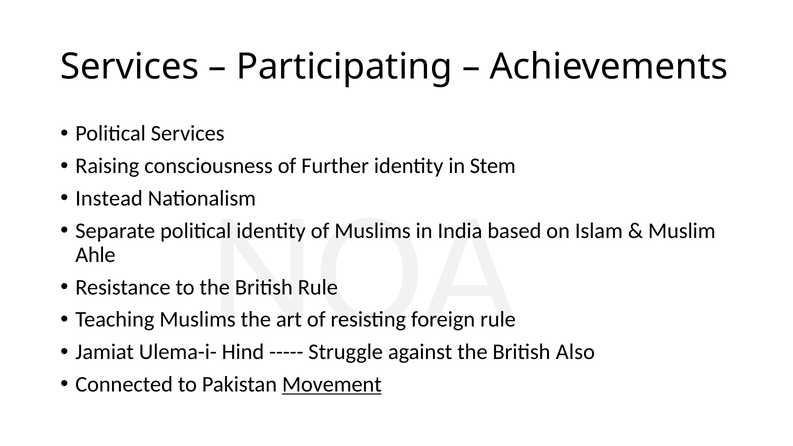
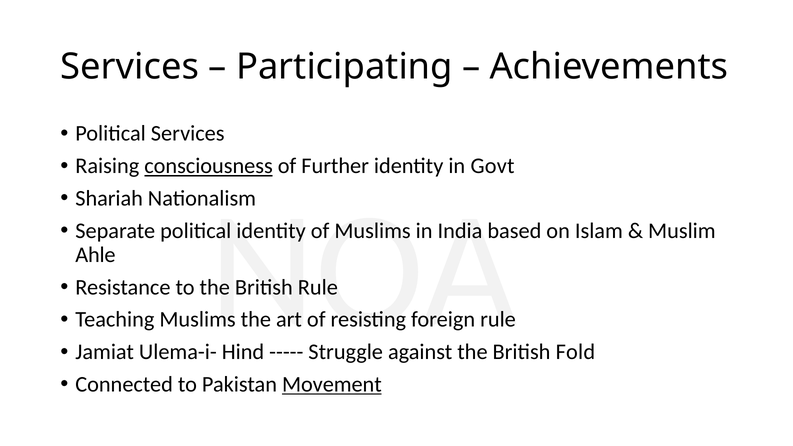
consciousness underline: none -> present
Stem: Stem -> Govt
Instead: Instead -> Shariah
Also: Also -> Fold
